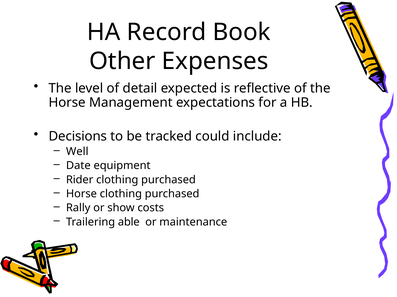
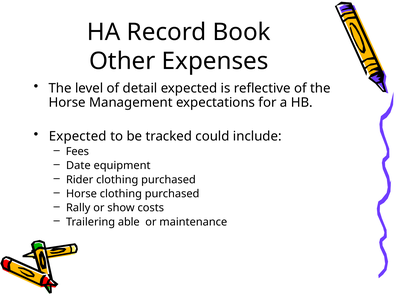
Decisions at (78, 137): Decisions -> Expected
Well: Well -> Fees
